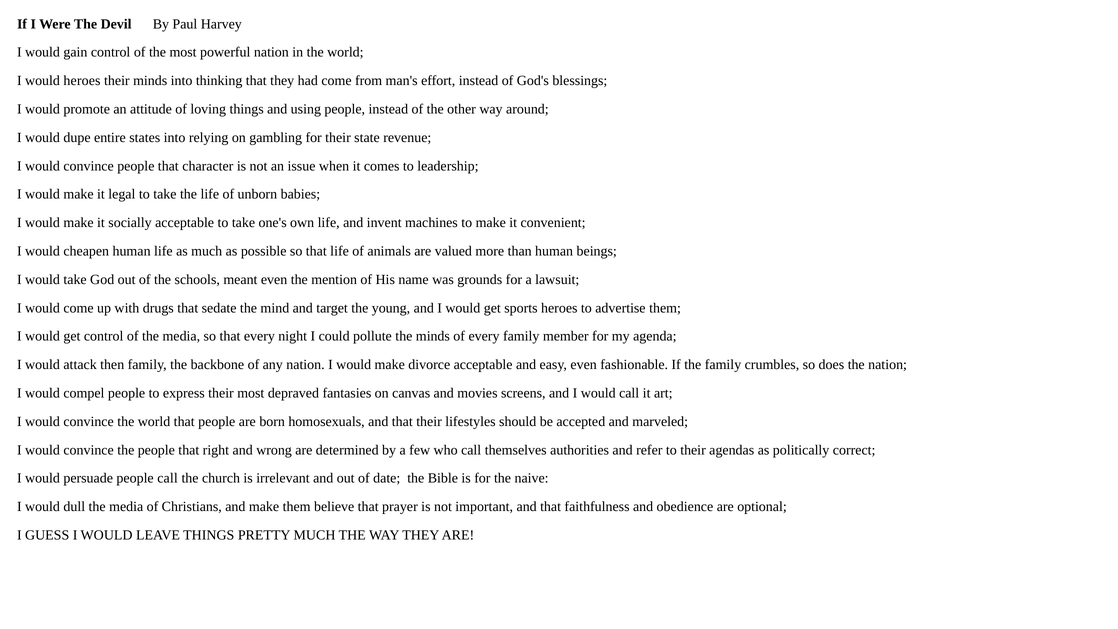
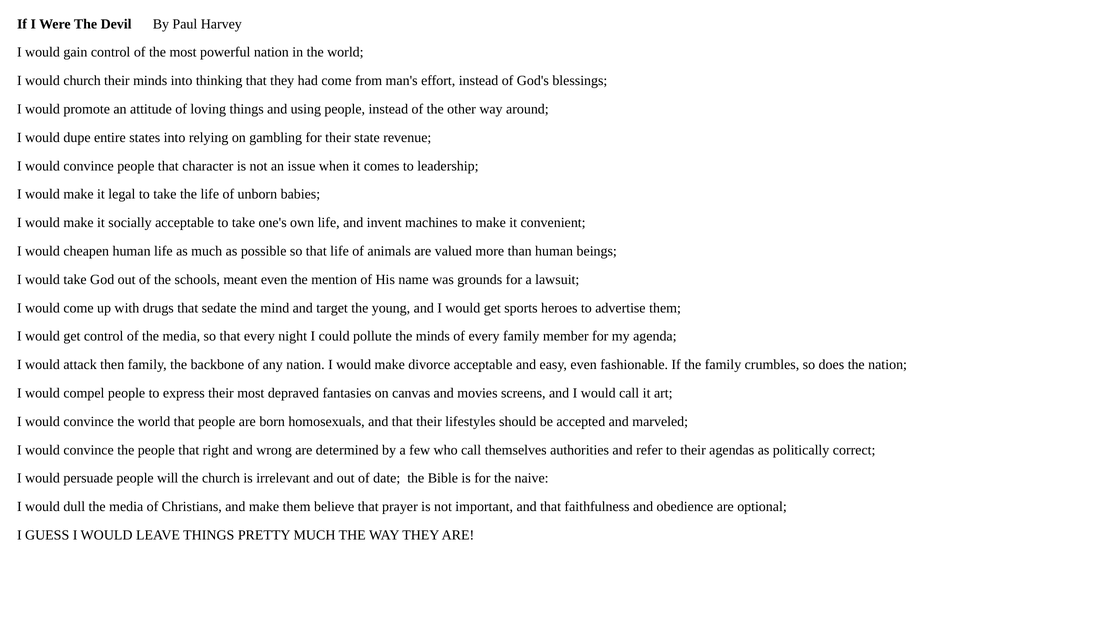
would heroes: heroes -> church
people call: call -> will
